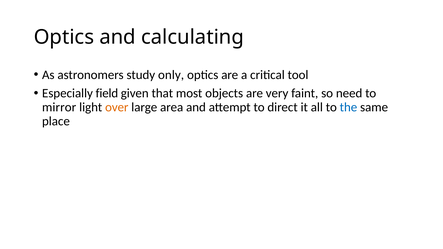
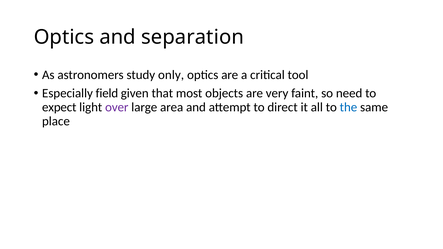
calculating: calculating -> separation
mirror: mirror -> expect
over colour: orange -> purple
